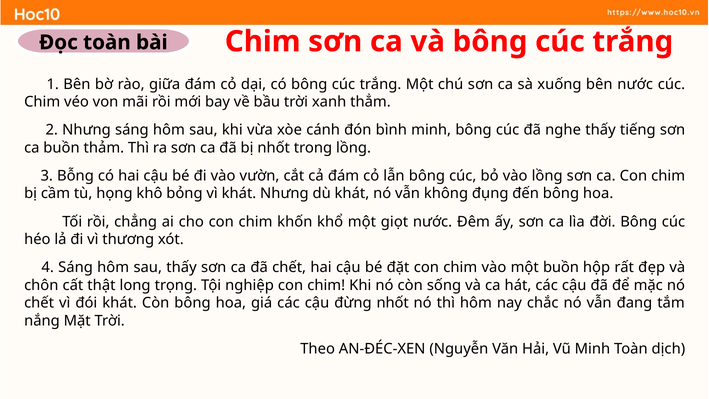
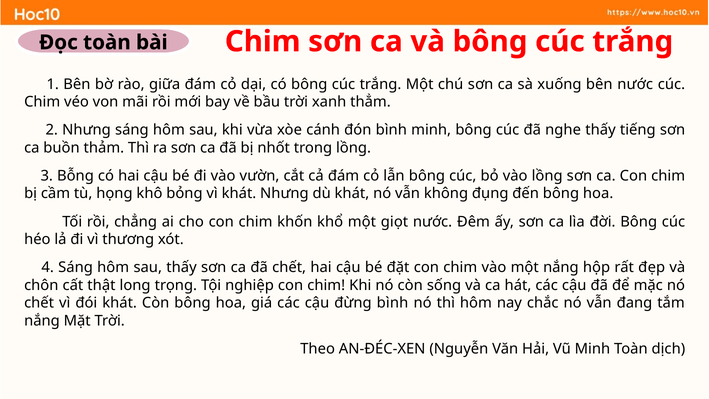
một buồn: buồn -> nắng
đừng nhốt: nhốt -> bình
